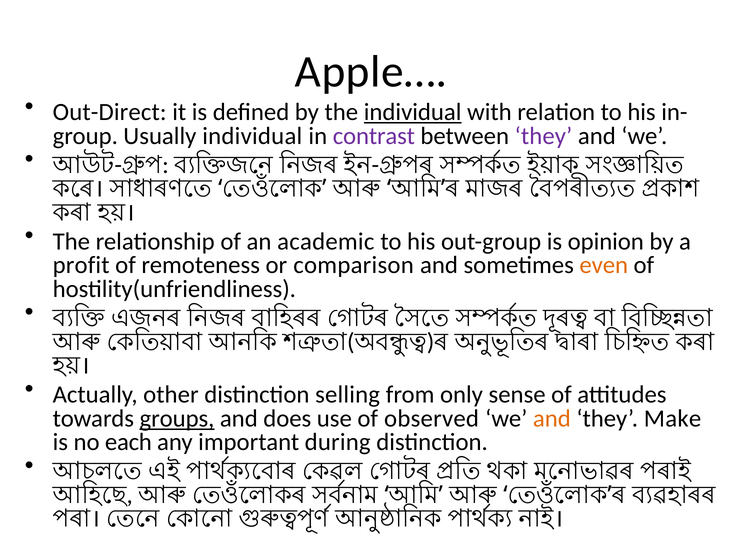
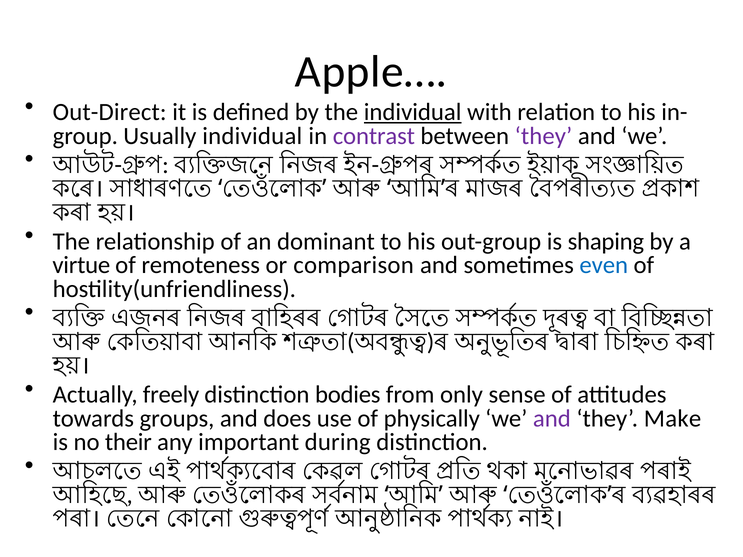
academic: academic -> dominant
opinion: opinion -> shaping
profit: profit -> virtue
even colour: orange -> blue
other: other -> freely
selling: selling -> bodies
groups underline: present -> none
observed: observed -> physically
and at (552, 419) colour: orange -> purple
each: each -> their
